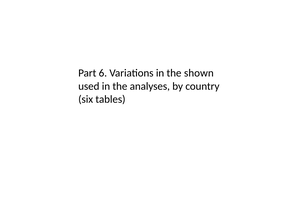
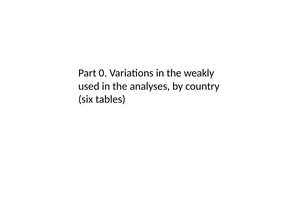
6: 6 -> 0
shown: shown -> weakly
